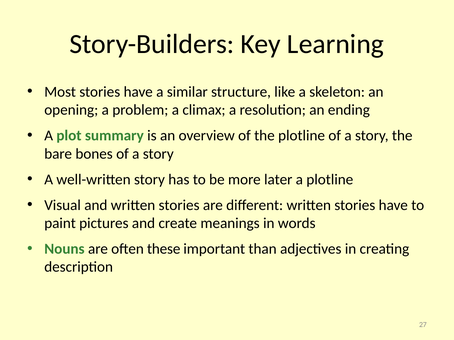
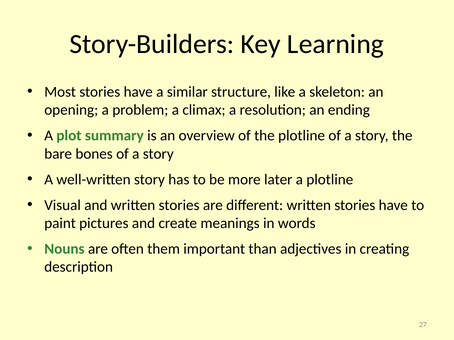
these: these -> them
